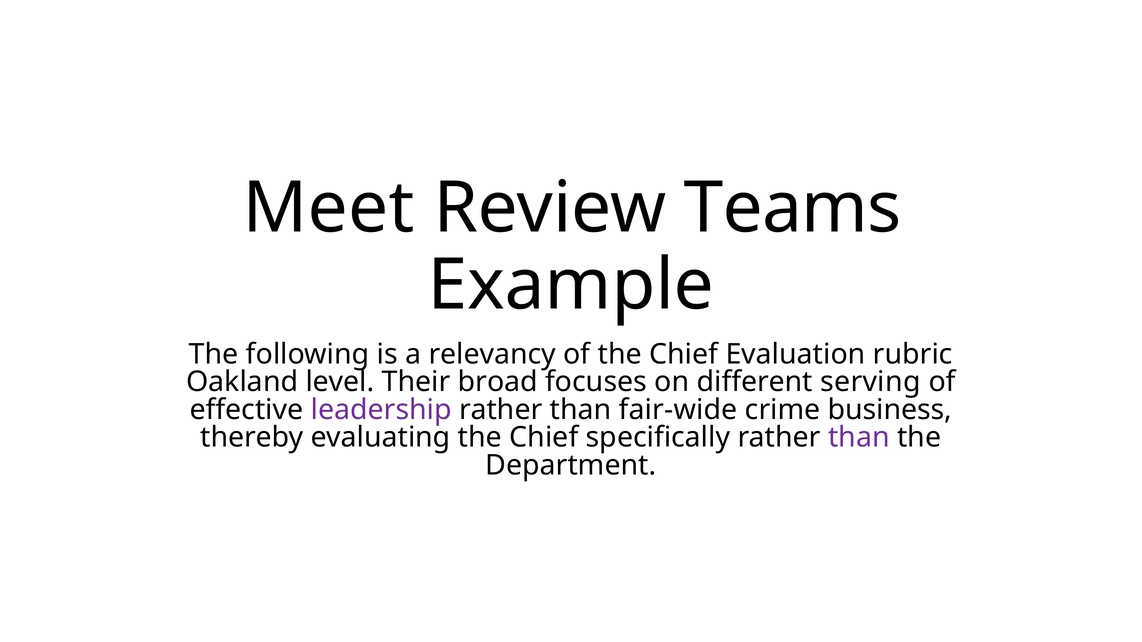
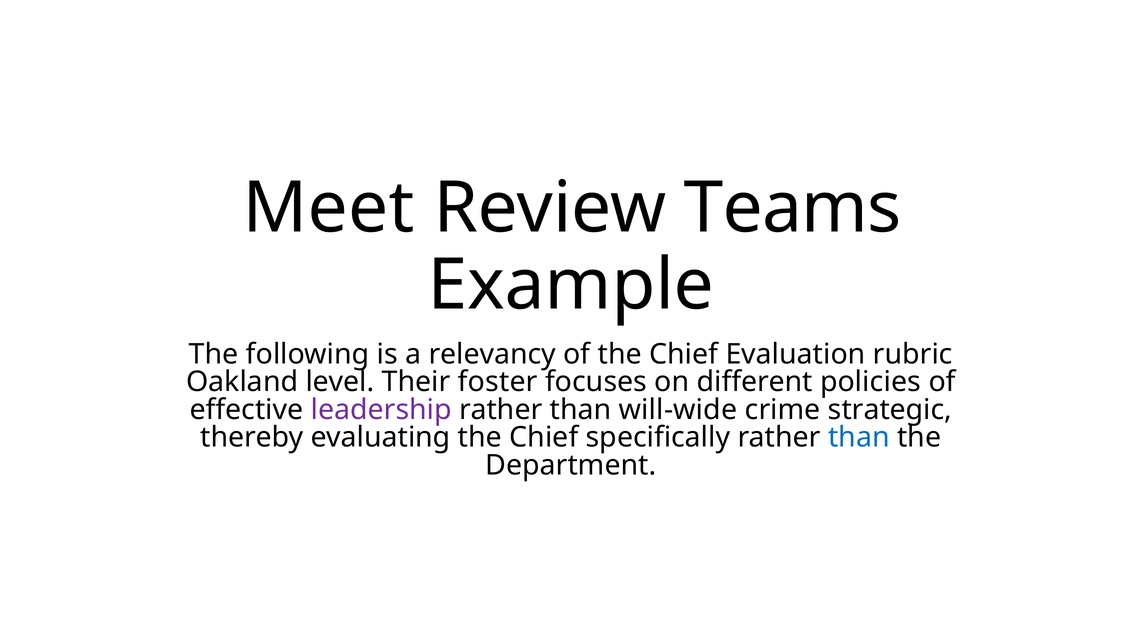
broad: broad -> foster
serving: serving -> policies
fair-wide: fair-wide -> will-wide
business: business -> strategic
than at (859, 438) colour: purple -> blue
